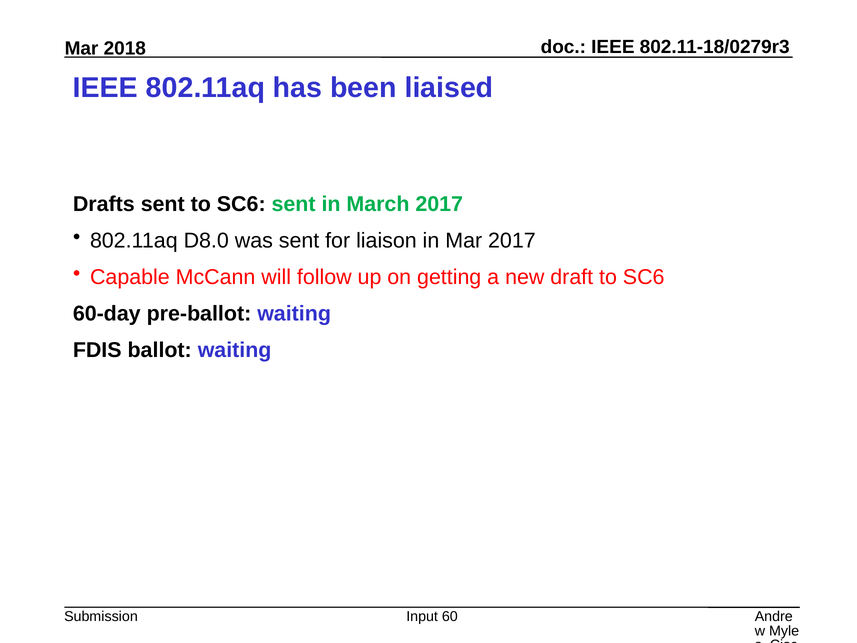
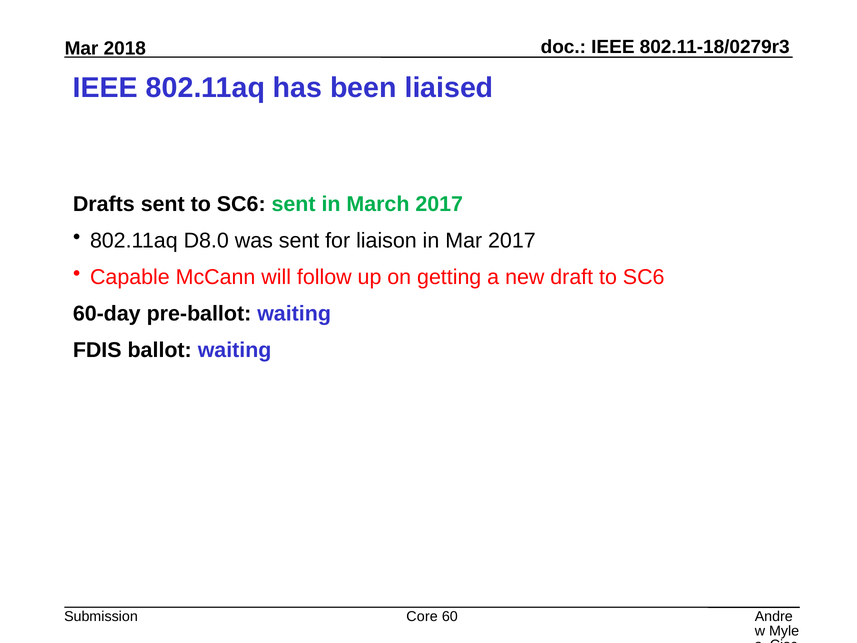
Input: Input -> Core
